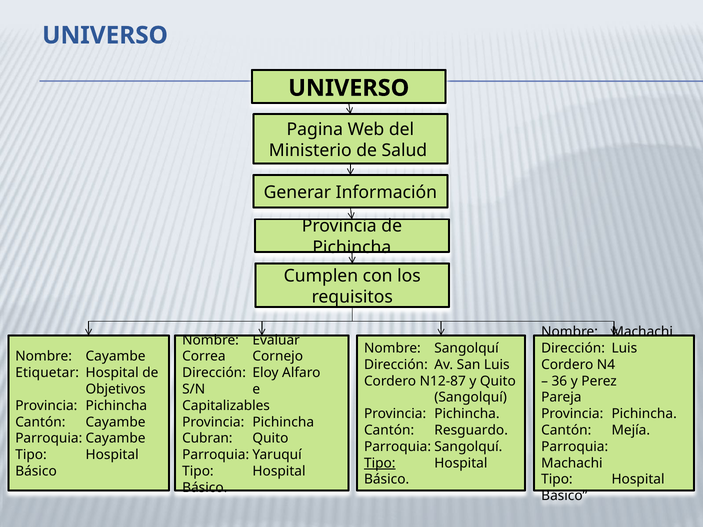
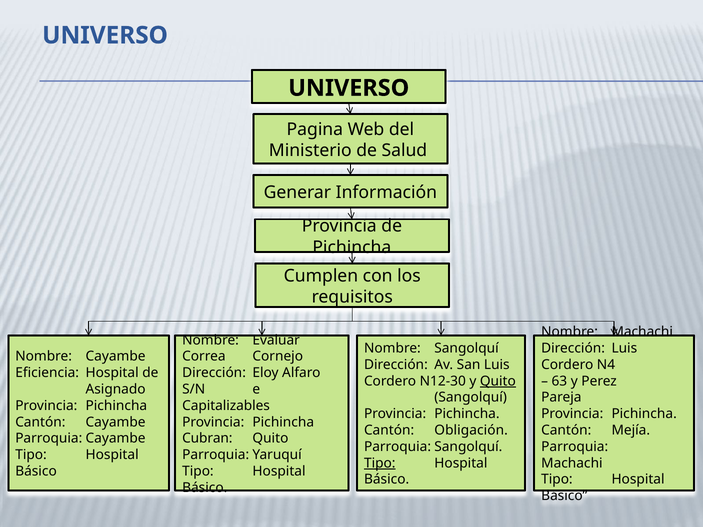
Etiquetar: Etiquetar -> Eficiencia
N12-87: N12-87 -> N12-30
Quito at (498, 381) underline: none -> present
36: 36 -> 63
Objetivos: Objetivos -> Asignado
Resguardo: Resguardo -> Obligación
